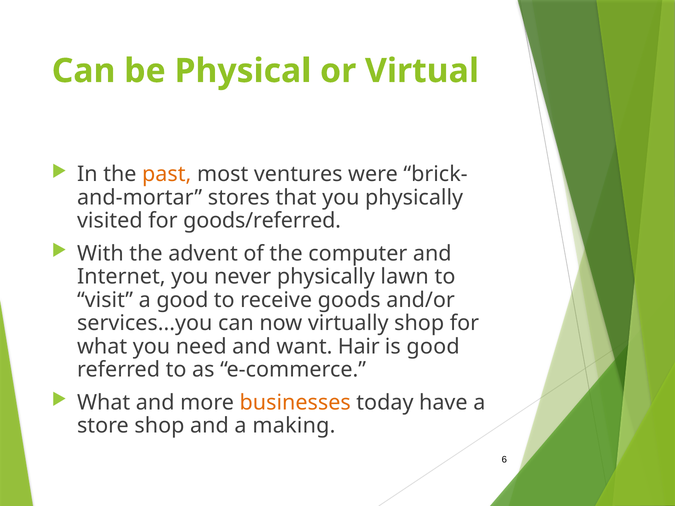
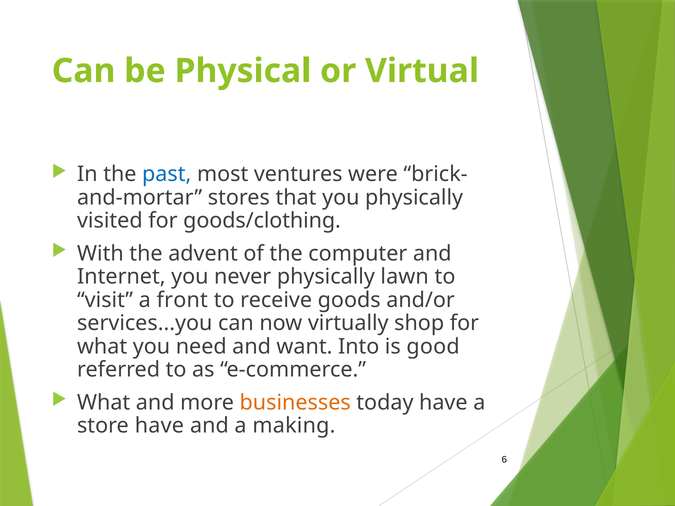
past colour: orange -> blue
goods/referred: goods/referred -> goods/clothing
a good: good -> front
Hair: Hair -> Into
store shop: shop -> have
